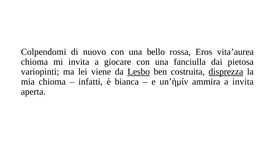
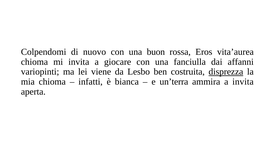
bello: bello -> buon
pietosa: pietosa -> affanni
Lesbo underline: present -> none
un’ἡμίν: un’ἡμίν -> un’terra
